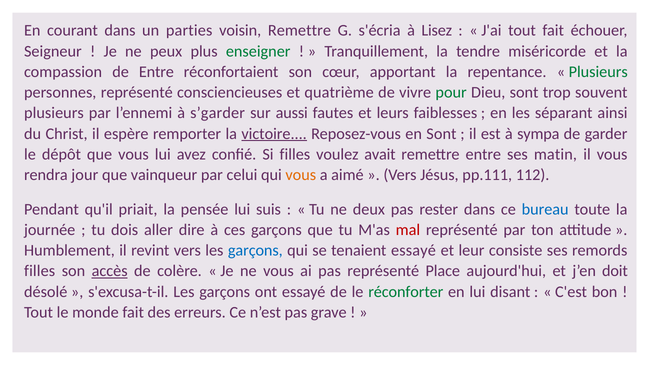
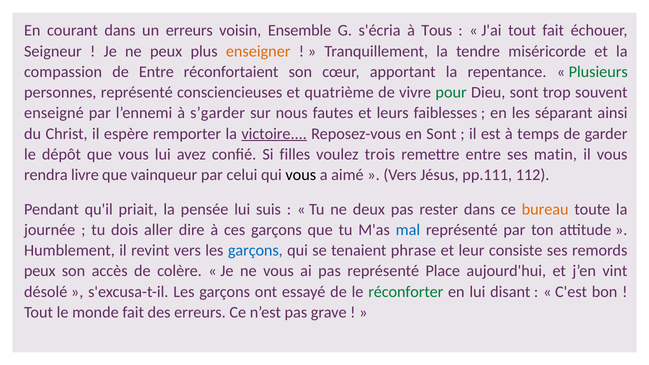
un parties: parties -> erreurs
voisin Remettre: Remettre -> Ensemble
Lisez: Lisez -> Tous
enseigner colour: green -> orange
plusieurs at (54, 113): plusieurs -> enseigné
aussi: aussi -> nous
sympa: sympa -> temps
avait: avait -> trois
jour: jour -> livre
vous at (301, 175) colour: orange -> black
bureau colour: blue -> orange
mal colour: red -> blue
tenaient essayé: essayé -> phrase
filles at (40, 271): filles -> peux
accès underline: present -> none
doit: doit -> vint
